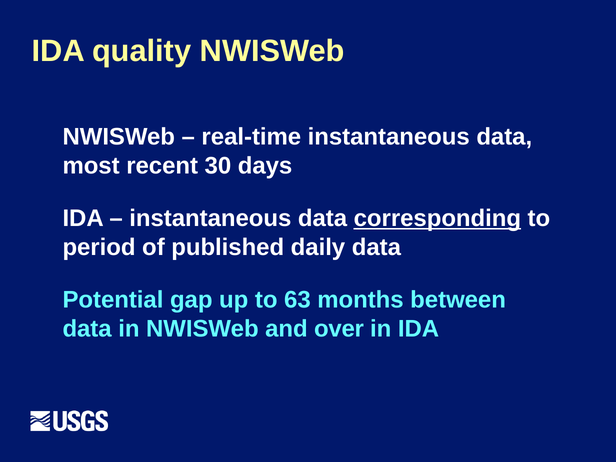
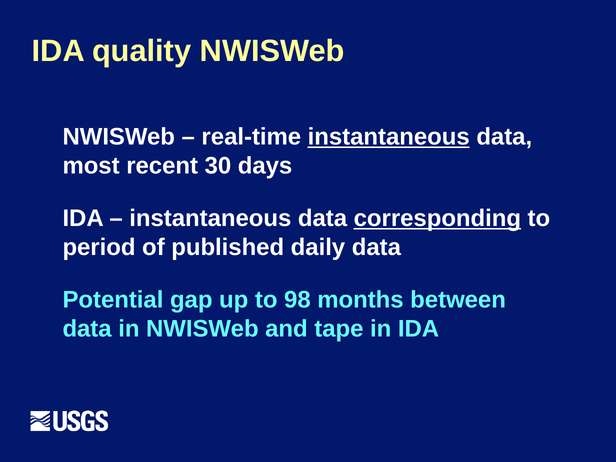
instantaneous at (389, 137) underline: none -> present
63: 63 -> 98
over: over -> tape
